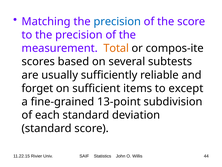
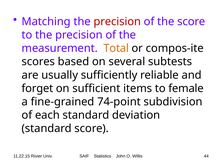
precision at (117, 21) colour: blue -> red
except: except -> female
13-point: 13-point -> 74-point
